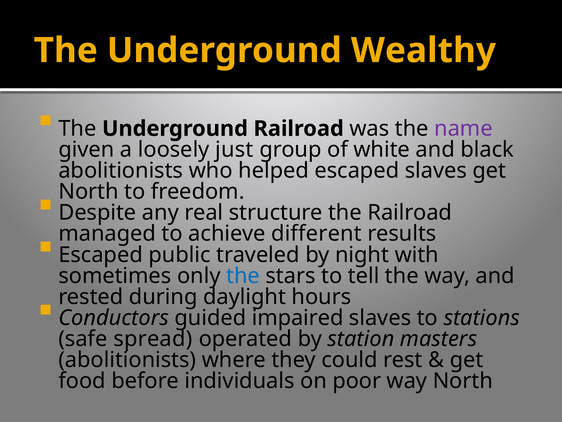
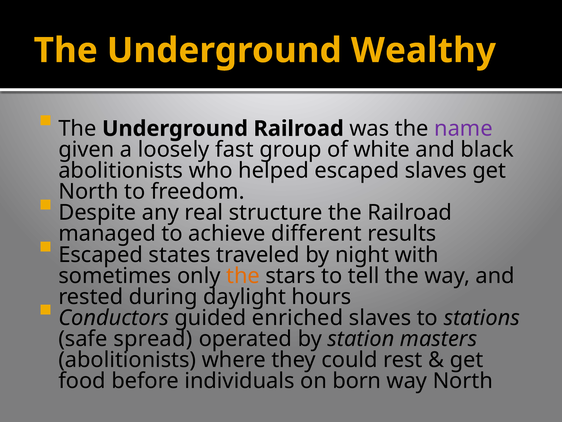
just: just -> fast
public: public -> states
the at (243, 275) colour: blue -> orange
impaired: impaired -> enriched
poor: poor -> born
